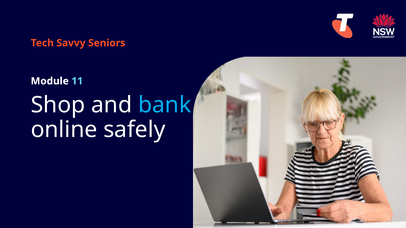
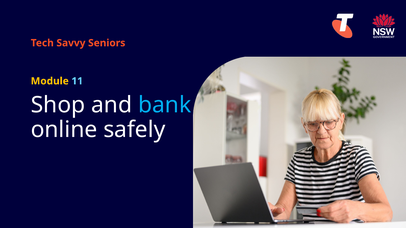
Module colour: white -> yellow
